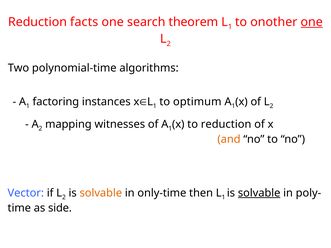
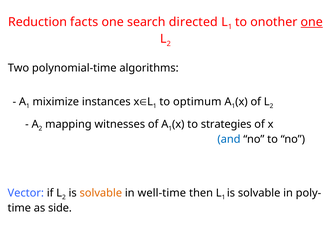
theorem: theorem -> directed
factoring: factoring -> miximize
to reduction: reduction -> strategies
and colour: orange -> blue
only-time: only-time -> well-time
solvable at (259, 193) underline: present -> none
